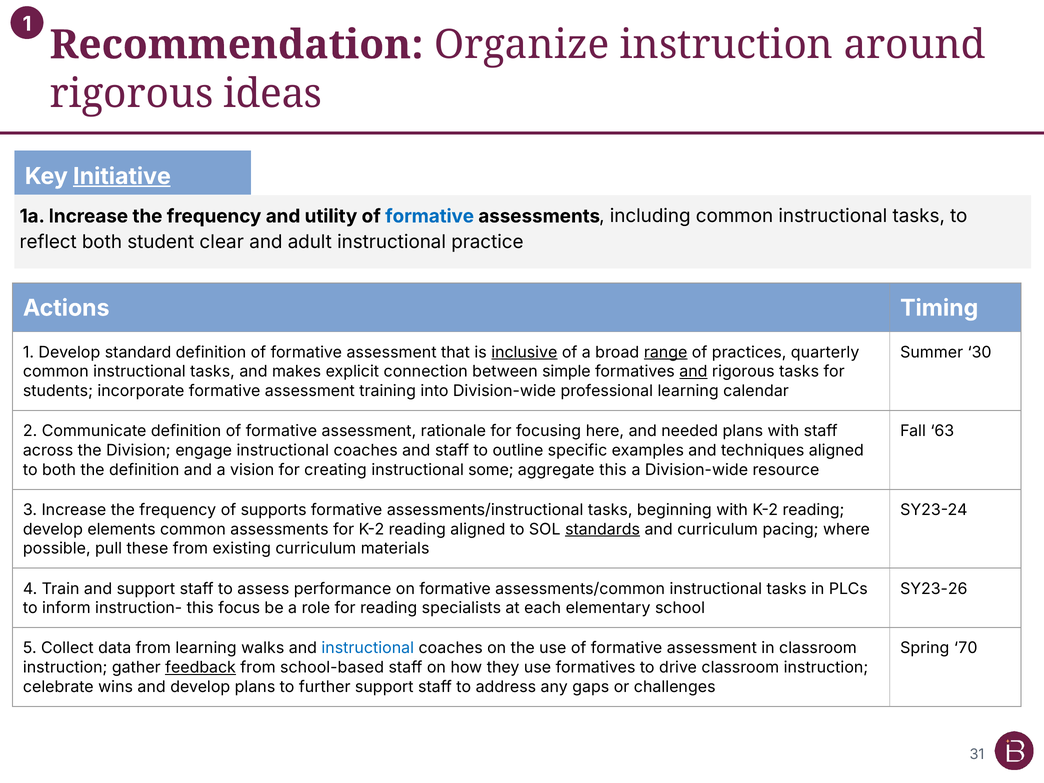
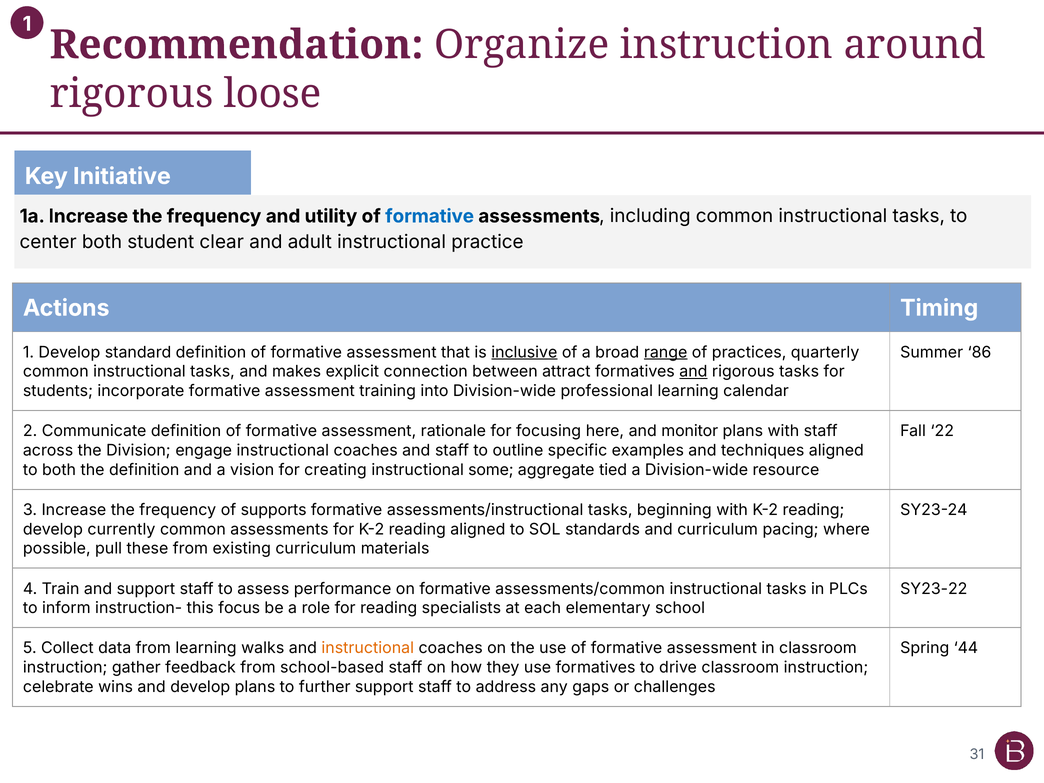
ideas: ideas -> loose
Initiative underline: present -> none
reflect: reflect -> center
30: 30 -> 86
simple: simple -> attract
needed: needed -> monitor
63: 63 -> 22
aggregate this: this -> tied
elements: elements -> currently
standards underline: present -> none
SY23-26: SY23-26 -> SY23-22
instructional at (368, 648) colour: blue -> orange
70: 70 -> 44
feedback underline: present -> none
